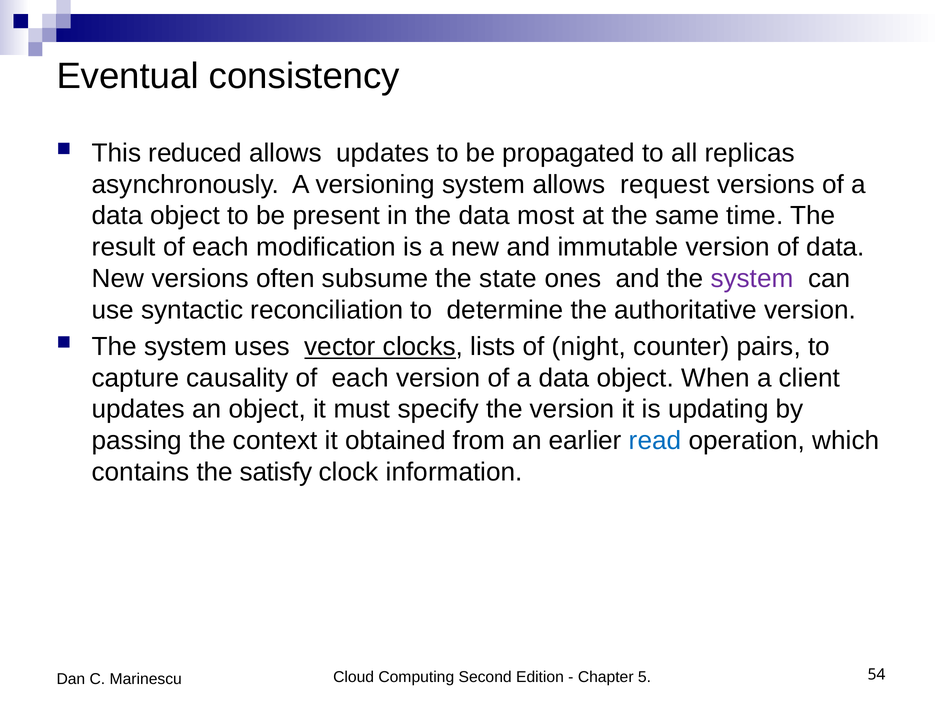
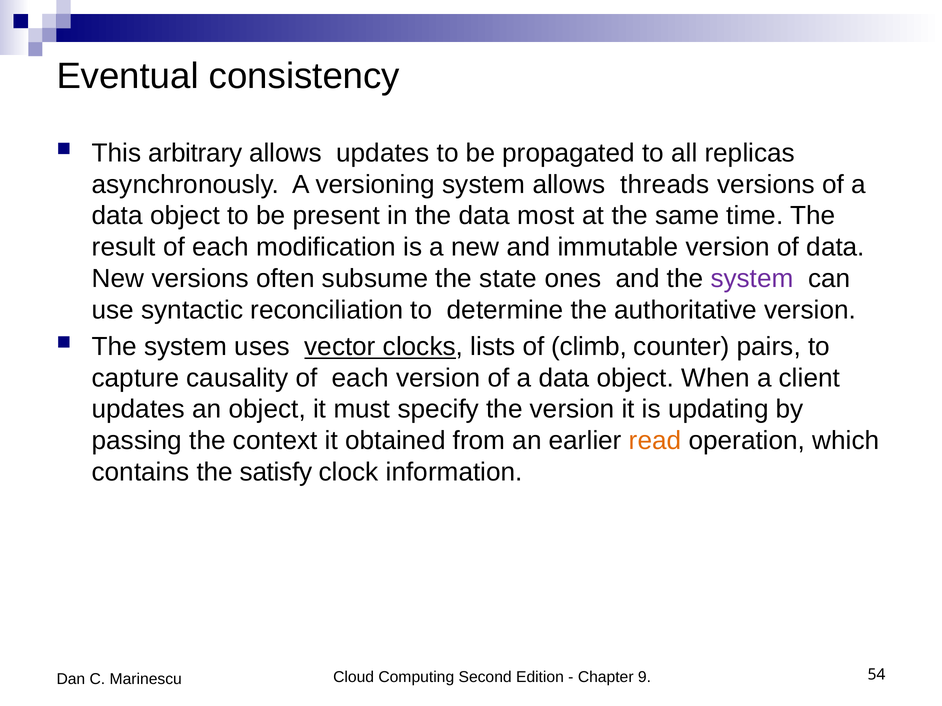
reduced: reduced -> arbitrary
request: request -> threads
night: night -> climb
read colour: blue -> orange
5: 5 -> 9
